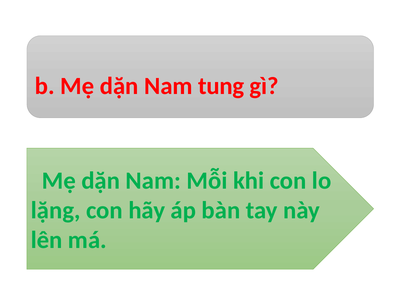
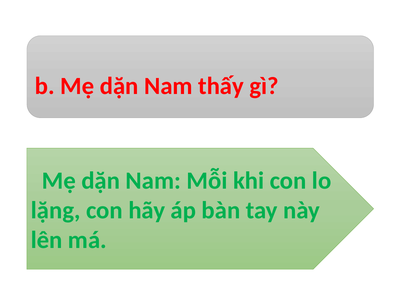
tung: tung -> thấy
